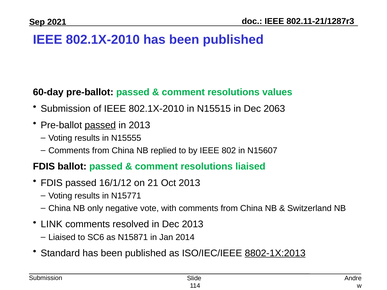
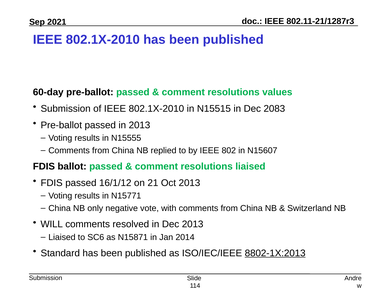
2063: 2063 -> 2083
passed at (100, 125) underline: present -> none
LINK: LINK -> WILL
